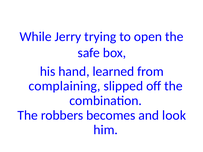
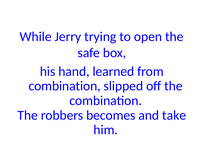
complaining at (65, 86): complaining -> combination
look: look -> take
